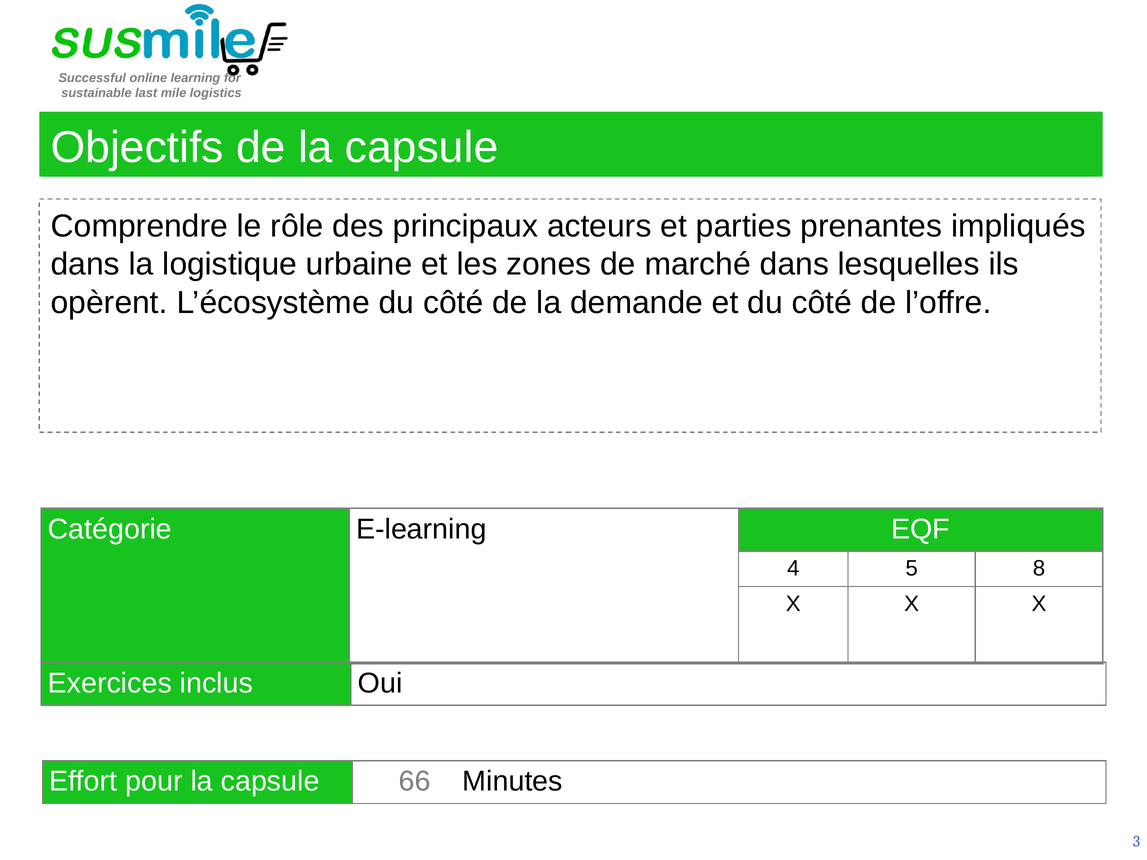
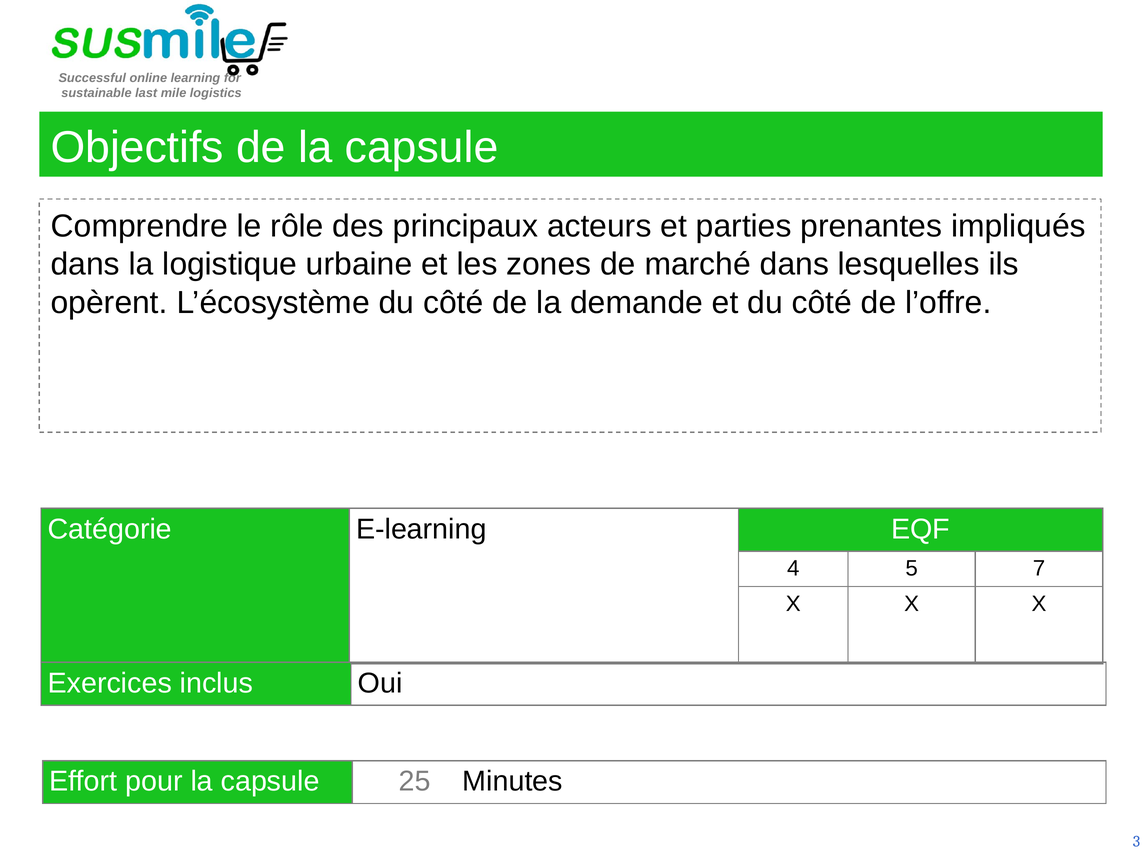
8: 8 -> 7
66: 66 -> 25
